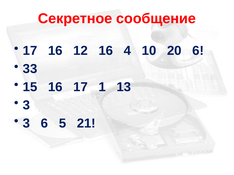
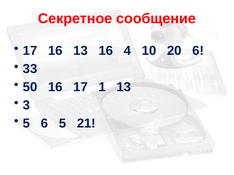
16 12: 12 -> 13
15: 15 -> 50
3 at (26, 124): 3 -> 5
